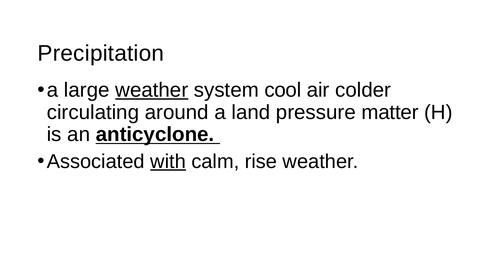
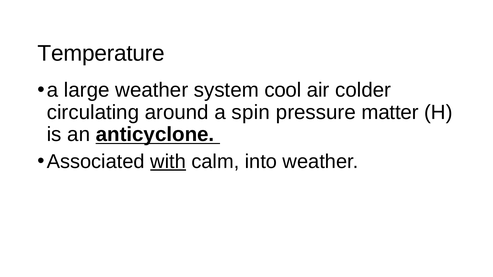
Precipitation: Precipitation -> Temperature
weather at (152, 90) underline: present -> none
land: land -> spin
rise: rise -> into
